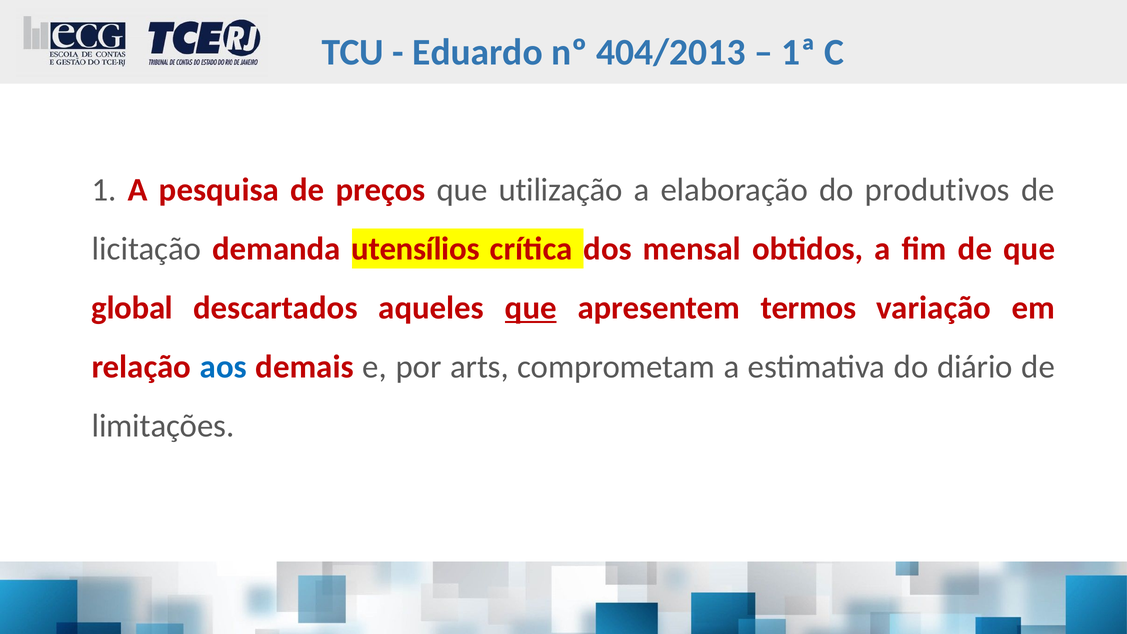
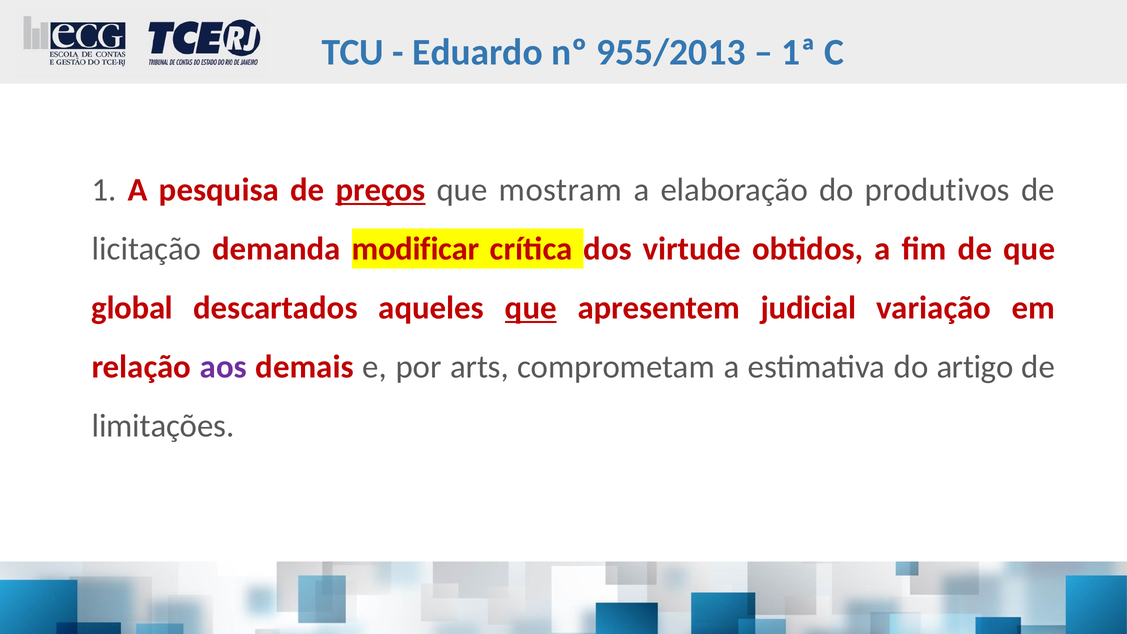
404/2013: 404/2013 -> 955/2013
preços underline: none -> present
utilização: utilização -> mostram
utensílios: utensílios -> modificar
mensal: mensal -> virtude
termos: termos -> judicial
aos colour: blue -> purple
diário: diário -> artigo
